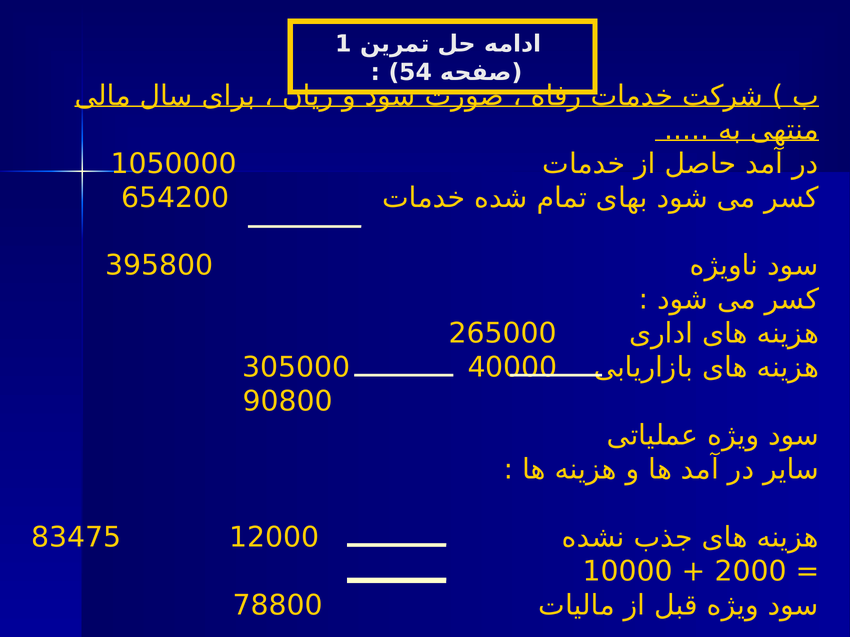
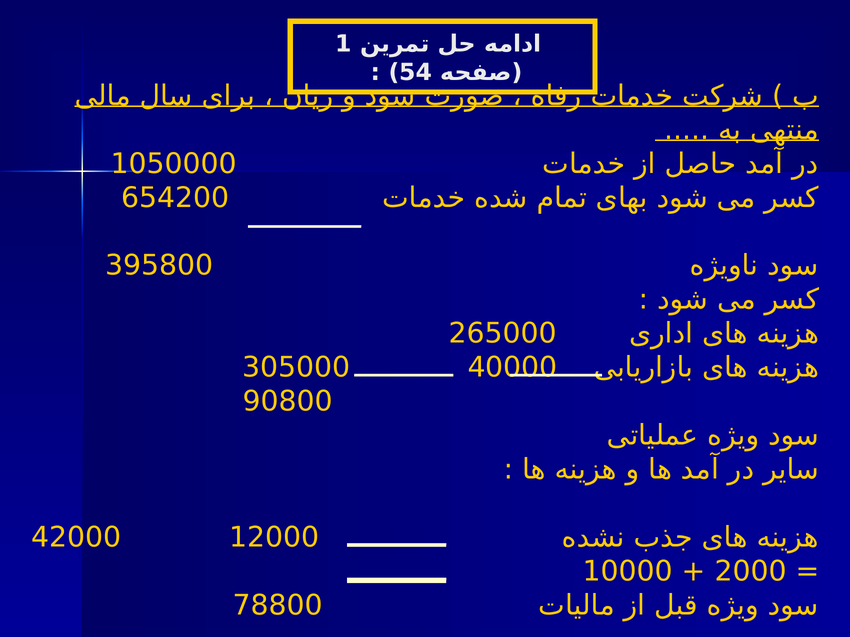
83475: 83475 -> 42000
